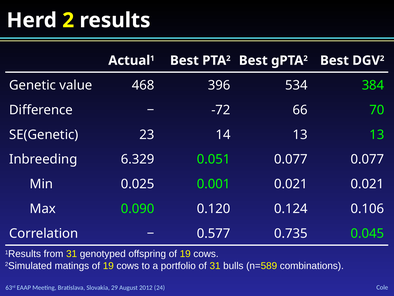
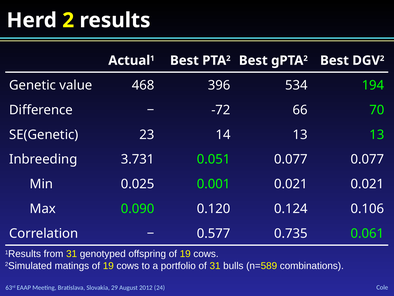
384: 384 -> 194
6.329: 6.329 -> 3.731
0.045: 0.045 -> 0.061
